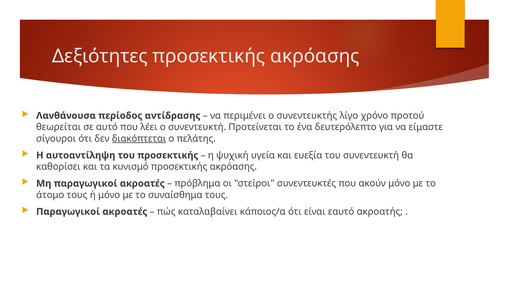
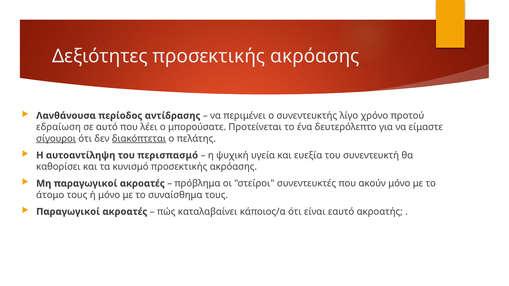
θεωρείται: θεωρείται -> εδραίωση
ο συνεντευκτή: συνεντευκτή -> μπορούσατε
σίγουροι underline: none -> present
του προσεκτικής: προσεκτικής -> περισπασμό
